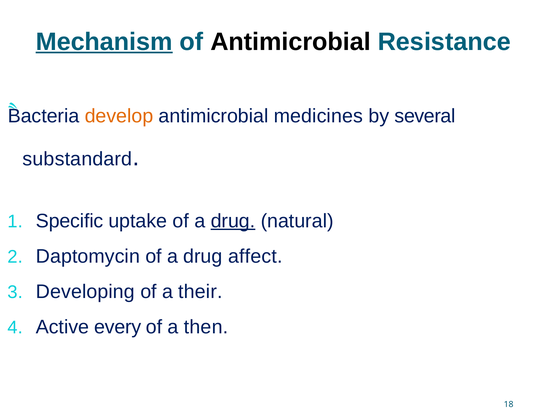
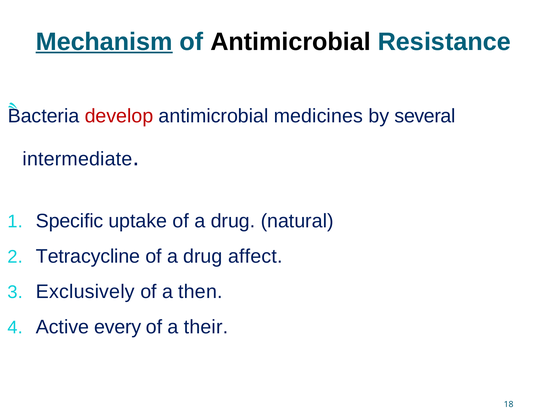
develop colour: orange -> red
substandard: substandard -> intermediate
drug at (233, 221) underline: present -> none
Daptomycin: Daptomycin -> Tetracycline
Developing: Developing -> Exclusively
their: their -> then
then: then -> their
